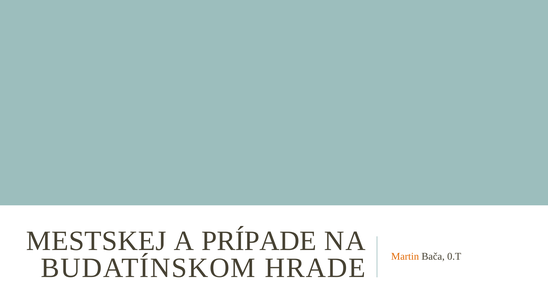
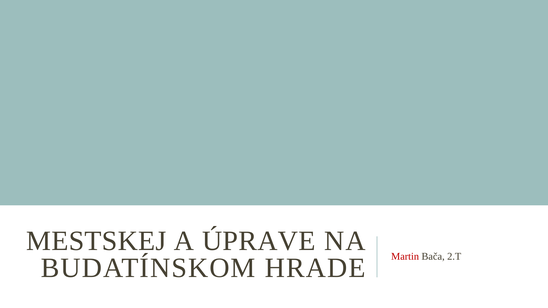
PRÍPADE: PRÍPADE -> ÚPRAVE
Martin colour: orange -> red
0.T: 0.T -> 2.T
